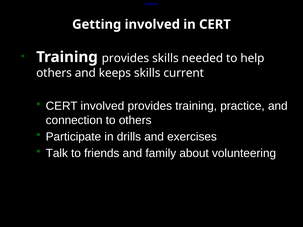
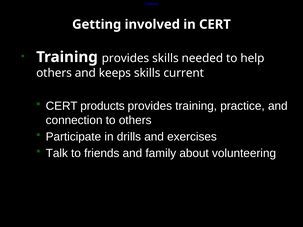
CERT involved: involved -> products
